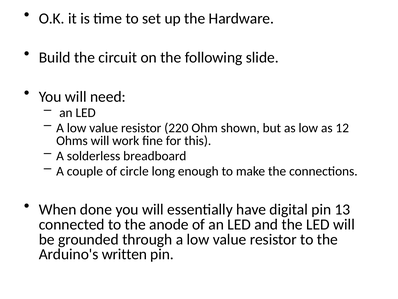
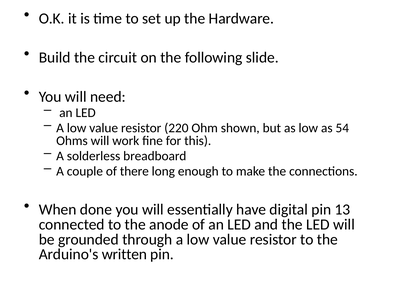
12: 12 -> 54
circle: circle -> there
